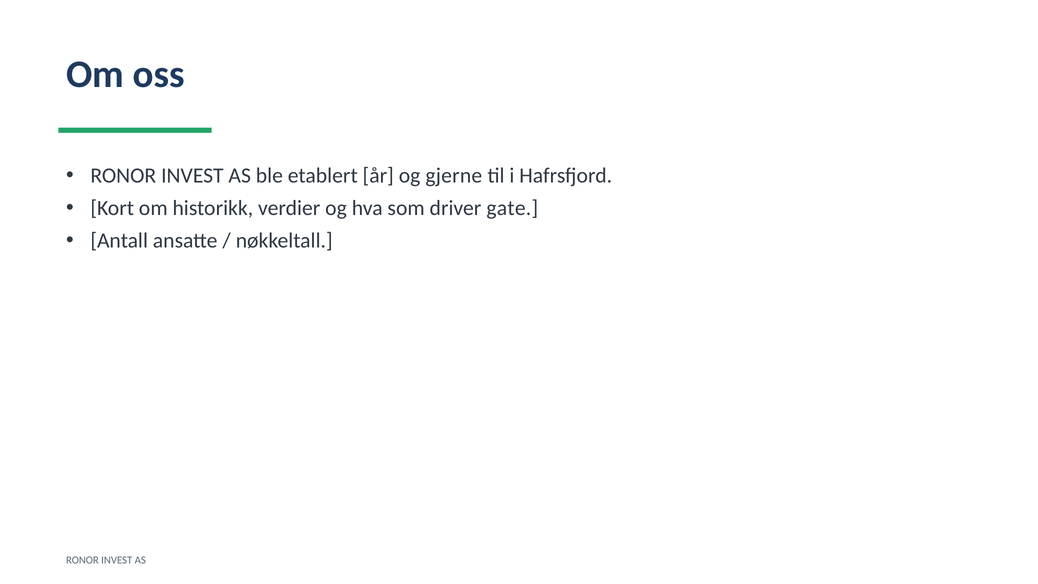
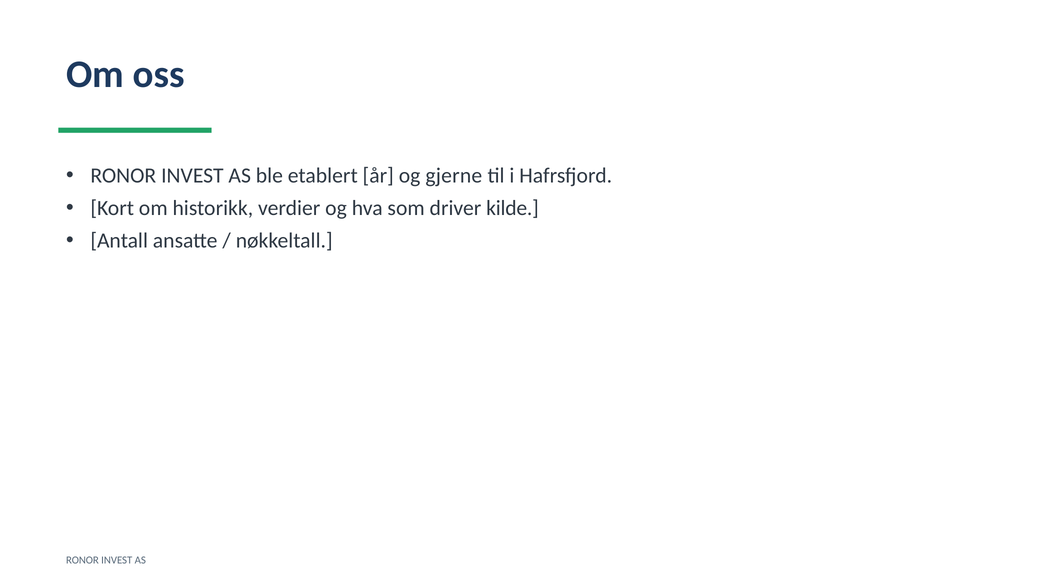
gate: gate -> kilde
